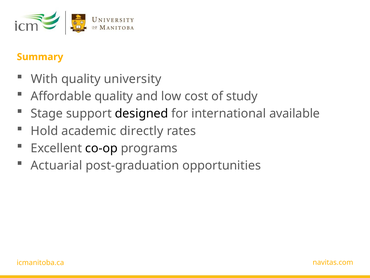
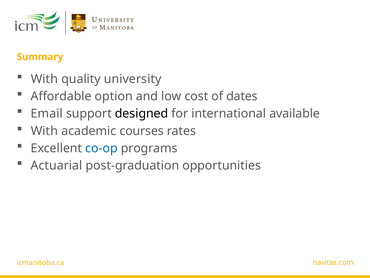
Affordable quality: quality -> option
study: study -> dates
Stage: Stage -> Email
Hold at (44, 131): Hold -> With
directly: directly -> courses
co-op colour: black -> blue
